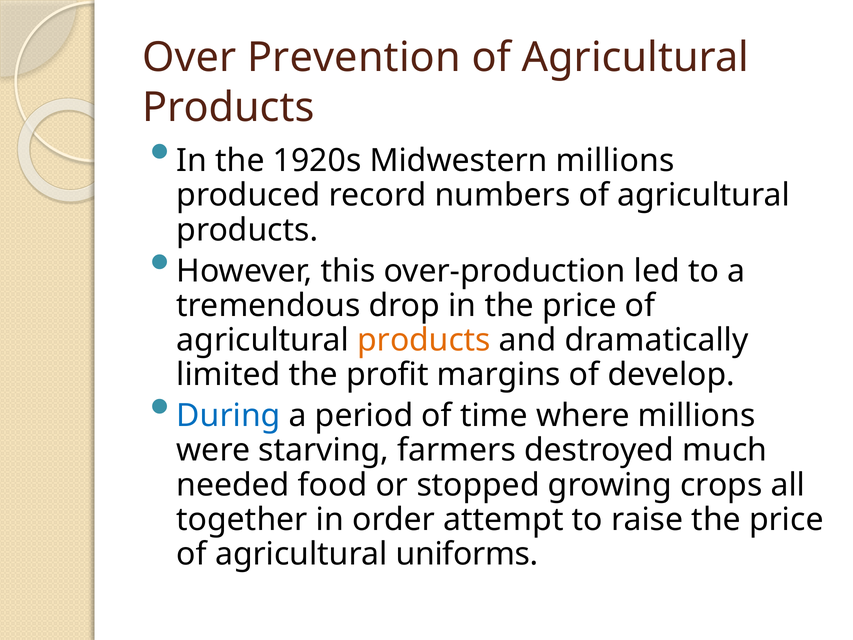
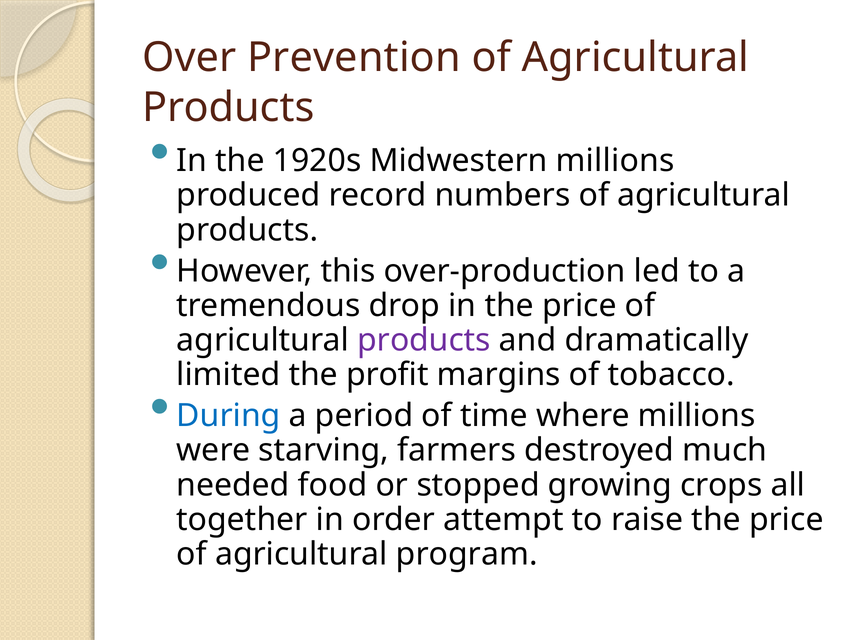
products at (424, 340) colour: orange -> purple
develop: develop -> tobacco
uniforms: uniforms -> program
